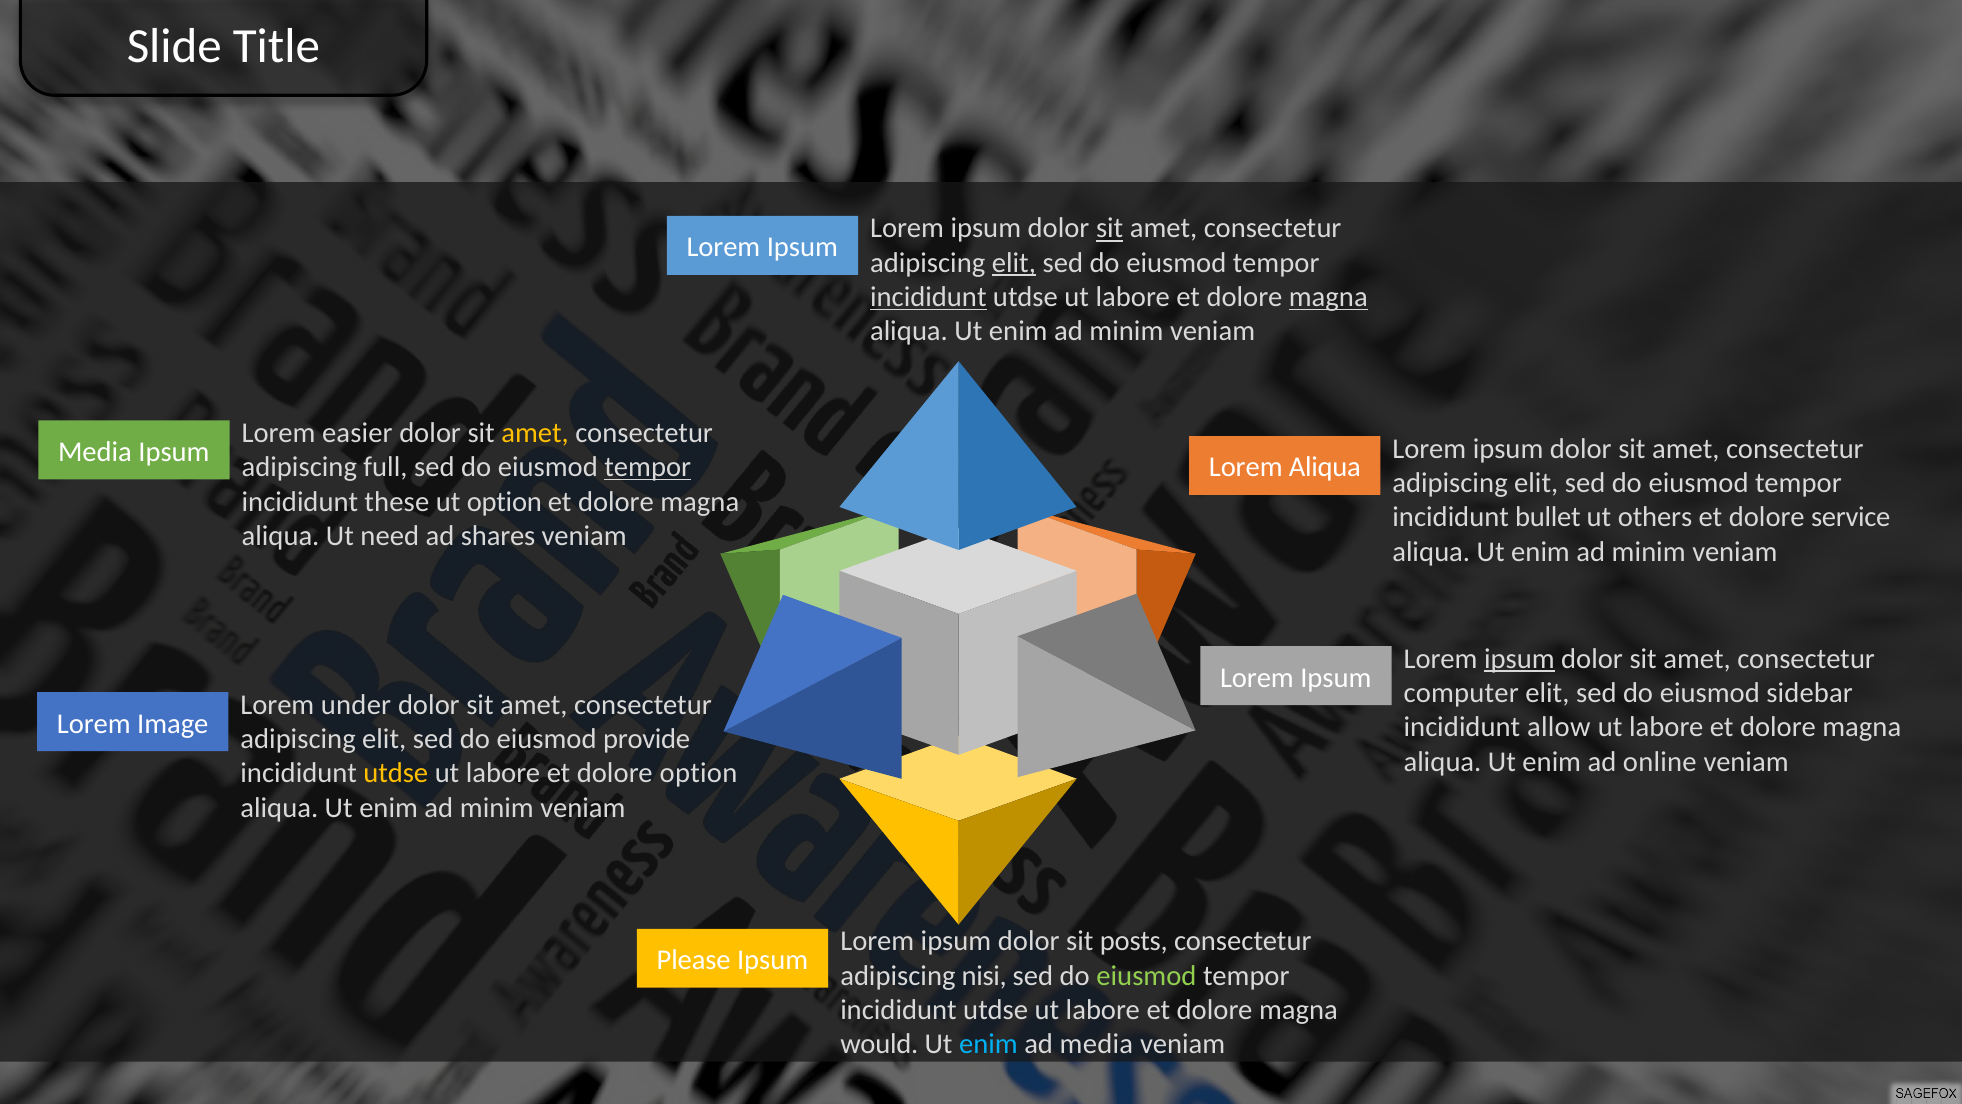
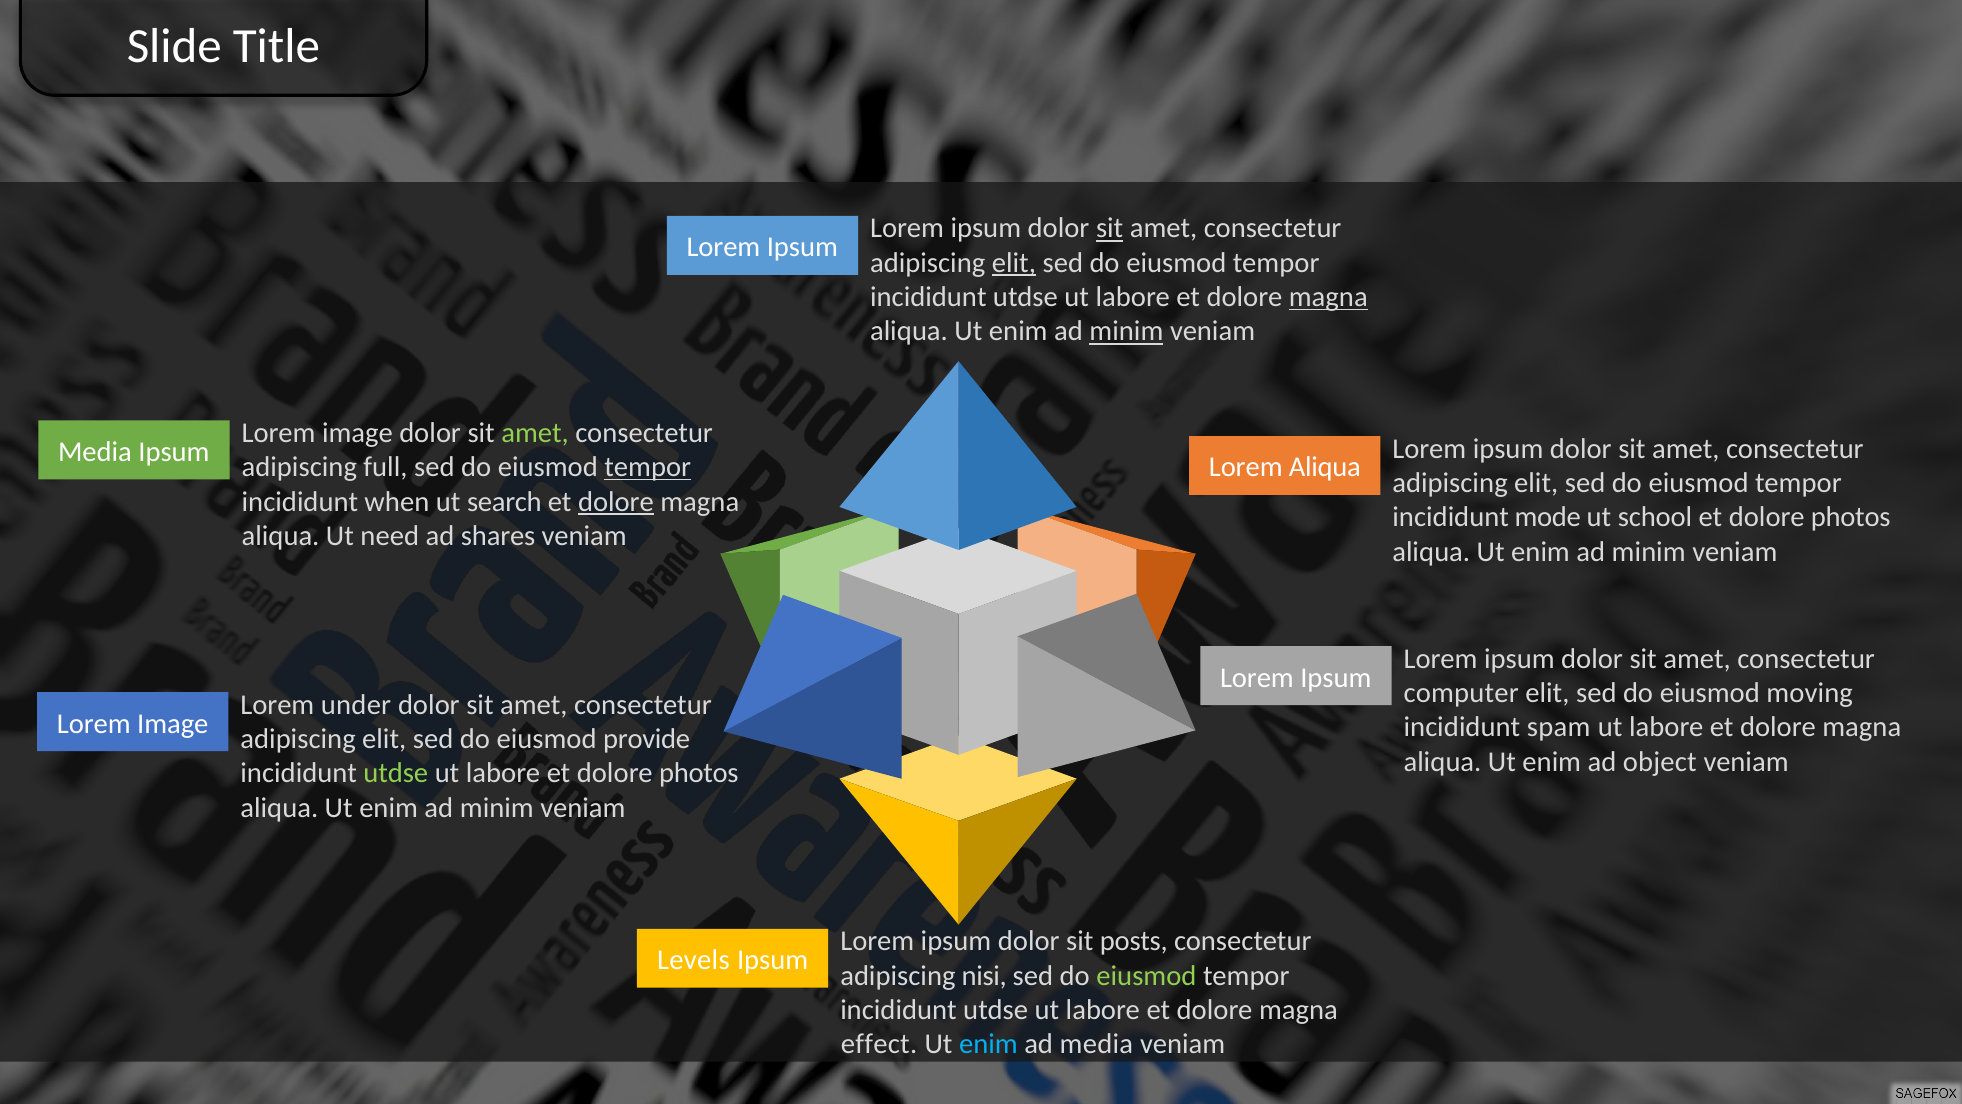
incididunt at (928, 297) underline: present -> none
minim at (1126, 331) underline: none -> present
easier at (357, 433): easier -> image
amet at (535, 433) colour: yellow -> light green
these: these -> when
ut option: option -> search
dolore at (616, 501) underline: none -> present
bullet: bullet -> mode
others: others -> school
service at (1851, 517): service -> photos
ipsum at (1519, 658) underline: present -> none
sidebar: sidebar -> moving
allow: allow -> spam
online: online -> object
utdse at (396, 773) colour: yellow -> light green
labore et dolore option: option -> photos
Please: Please -> Levels
would: would -> effect
